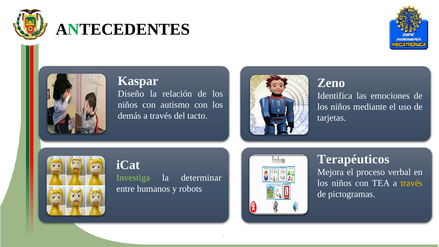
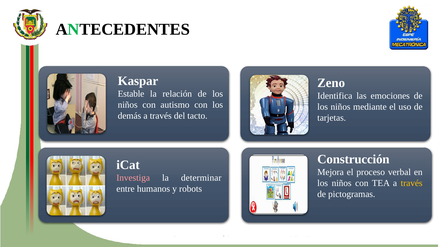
Diseño: Diseño -> Estable
Terapéuticos: Terapéuticos -> Construcción
Investiga colour: light green -> pink
